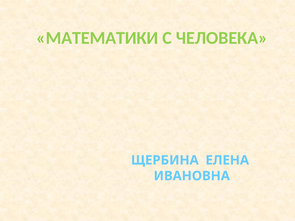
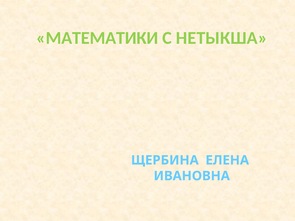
ЧЕЛОВЕКА: ЧЕЛОВЕКА -> НЕТЫКША
